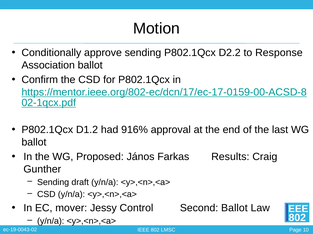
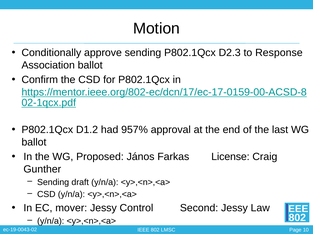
D2.2: D2.2 -> D2.3
916%: 916% -> 957%
Results: Results -> License
Second Ballot: Ballot -> Jessy
